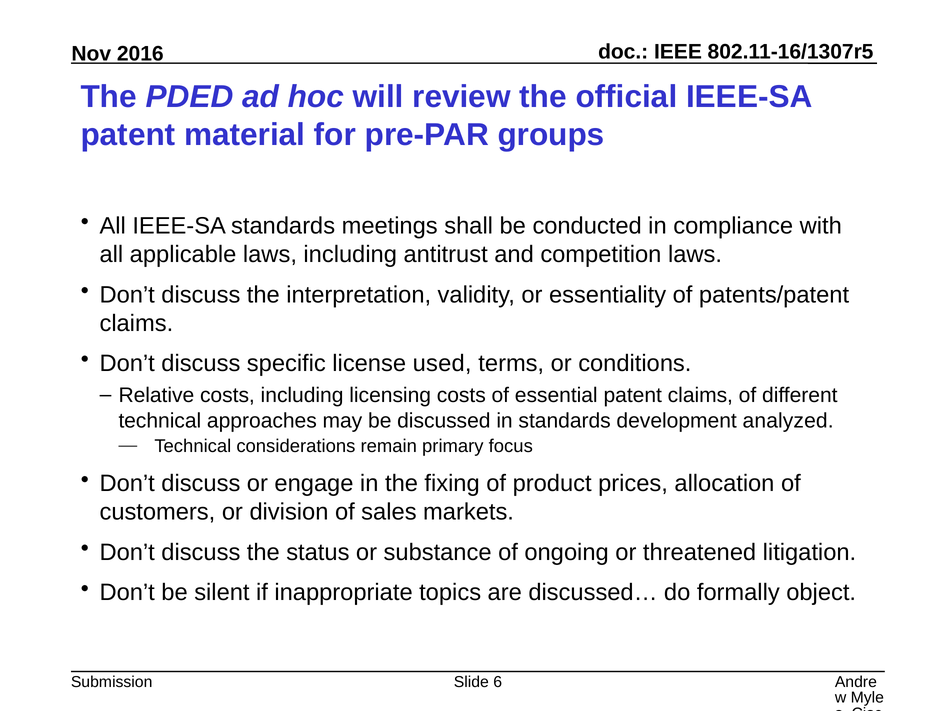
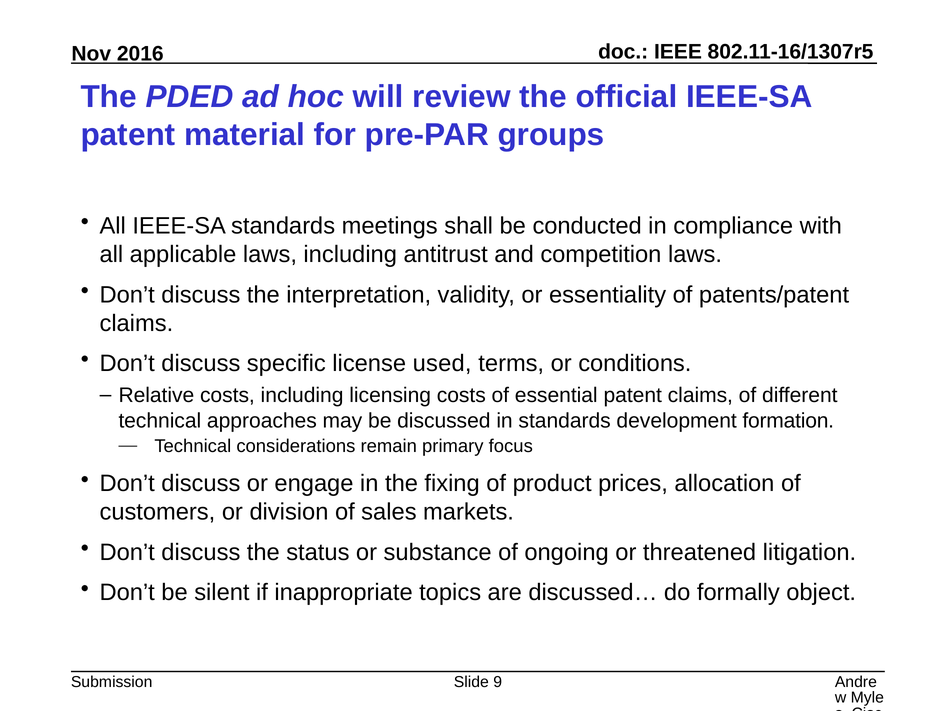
analyzed: analyzed -> formation
6: 6 -> 9
